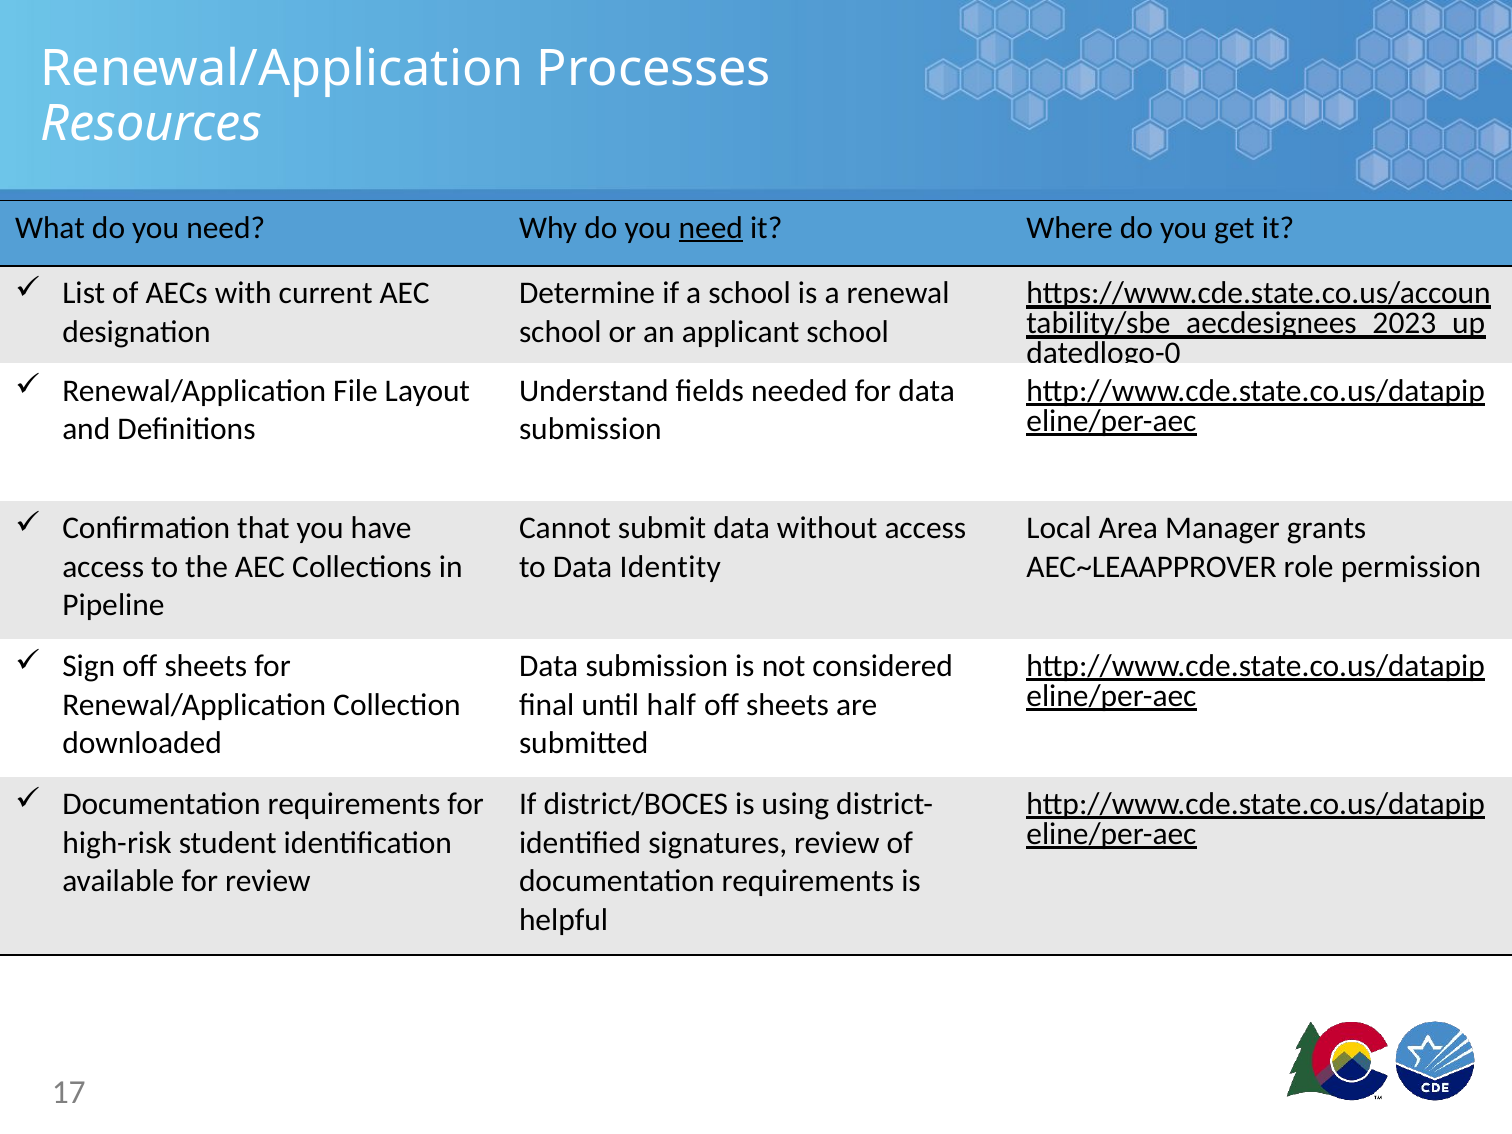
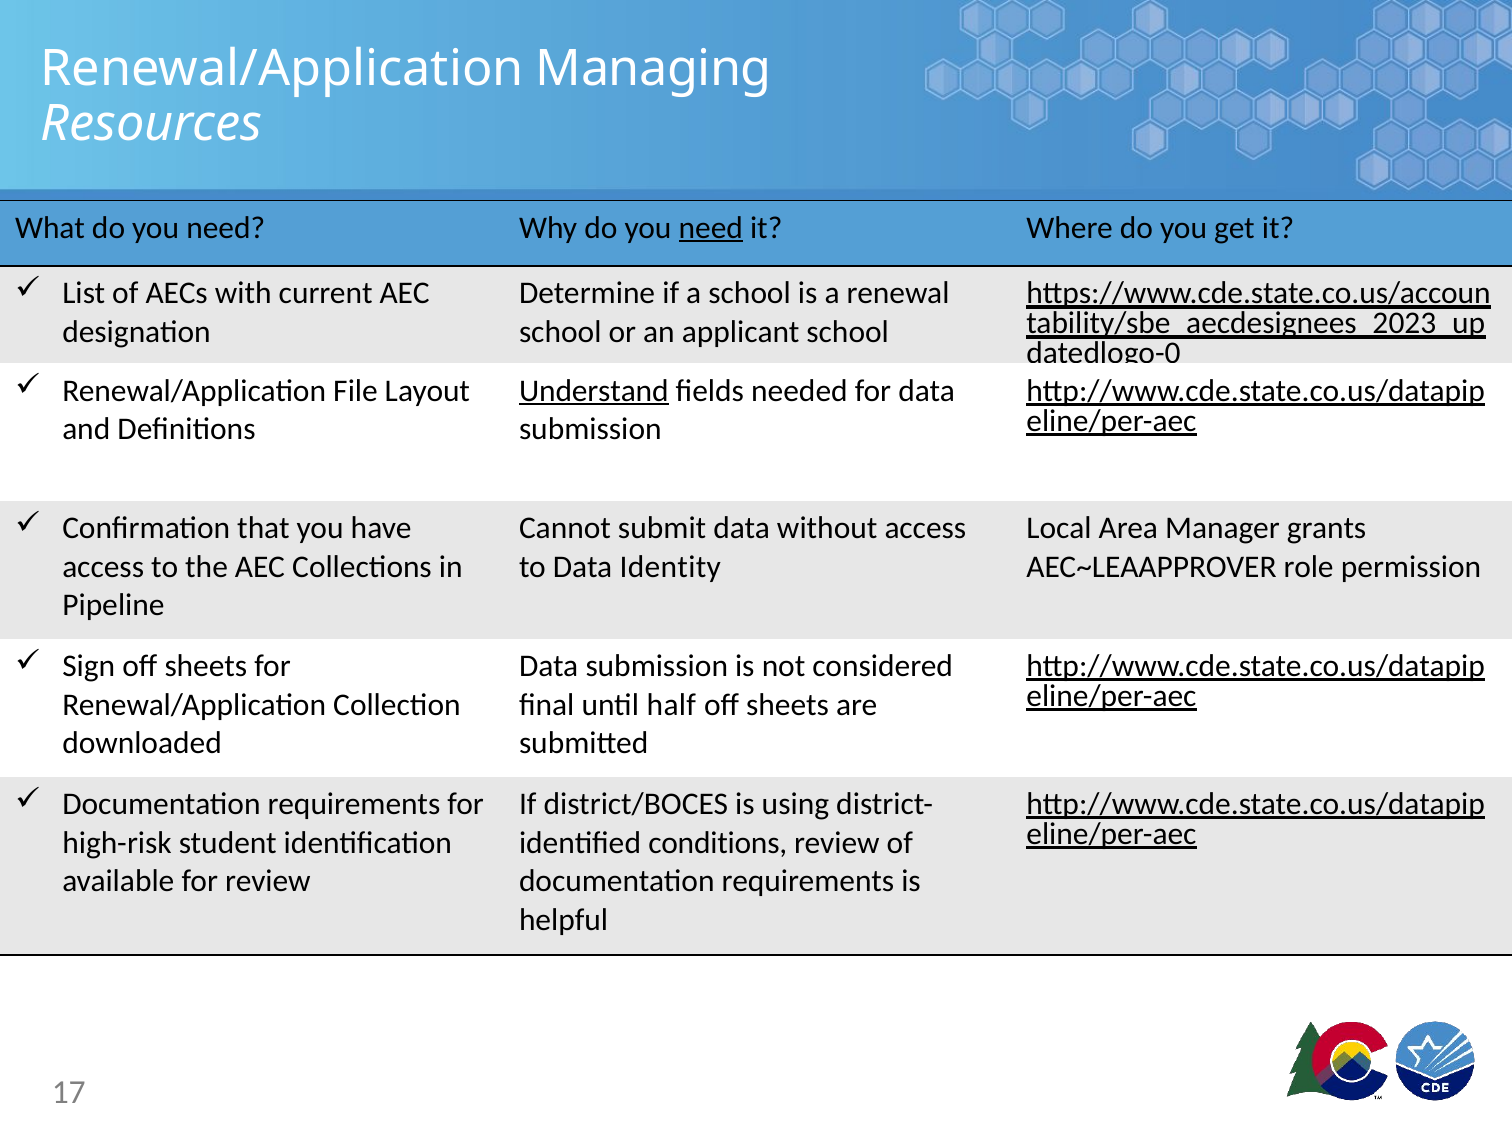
Processes: Processes -> Managing
Understand underline: none -> present
signatures: signatures -> conditions
